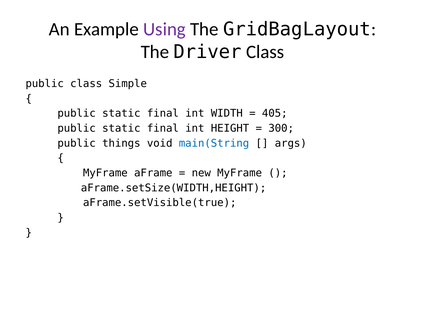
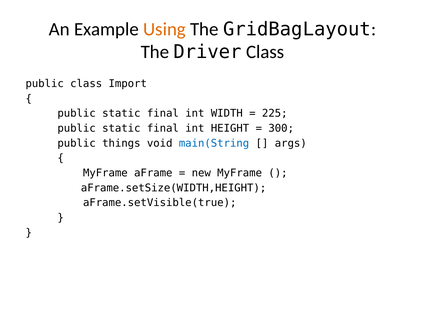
Using colour: purple -> orange
Simple: Simple -> Import
405: 405 -> 225
